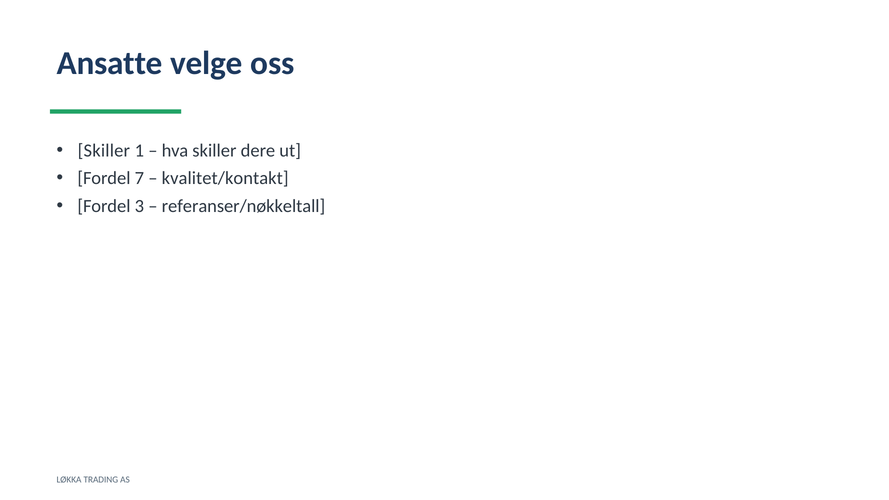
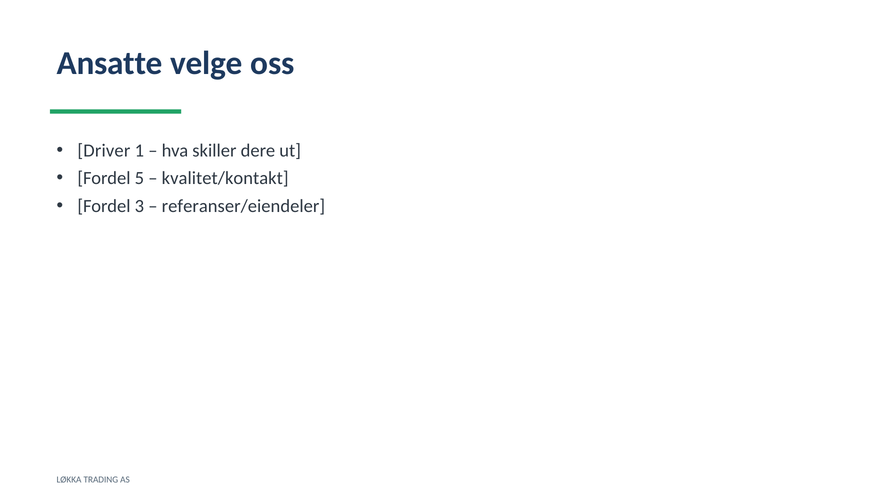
Skiller at (104, 151): Skiller -> Driver
7: 7 -> 5
referanser/nøkkeltall: referanser/nøkkeltall -> referanser/eiendeler
